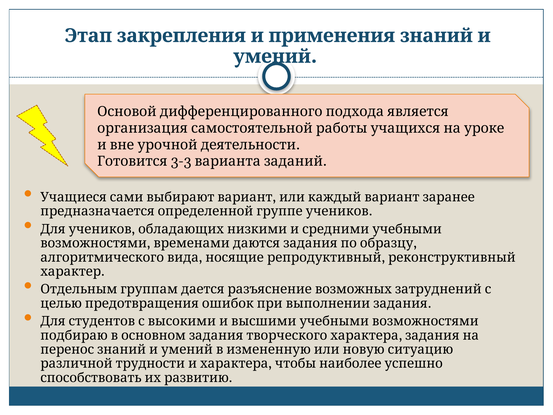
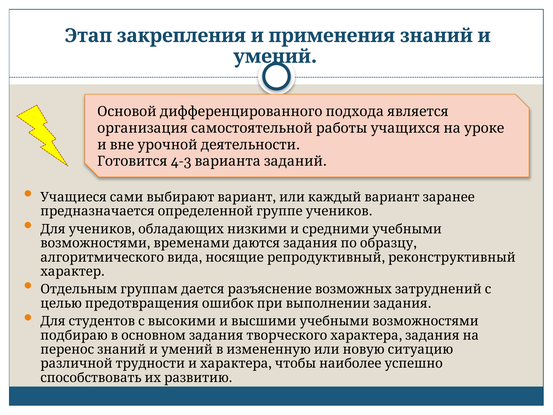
3-3: 3-3 -> 4-3
